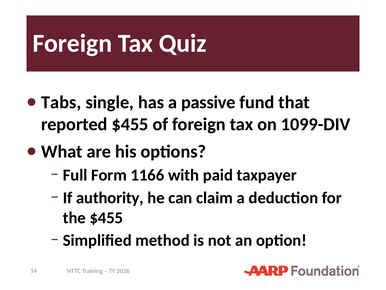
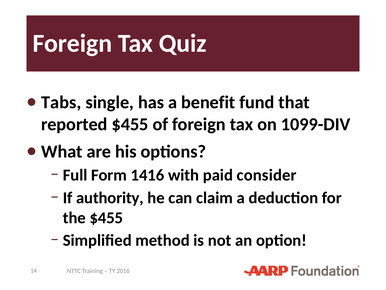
passive: passive -> benefit
1166: 1166 -> 1416
taxpayer: taxpayer -> consider
